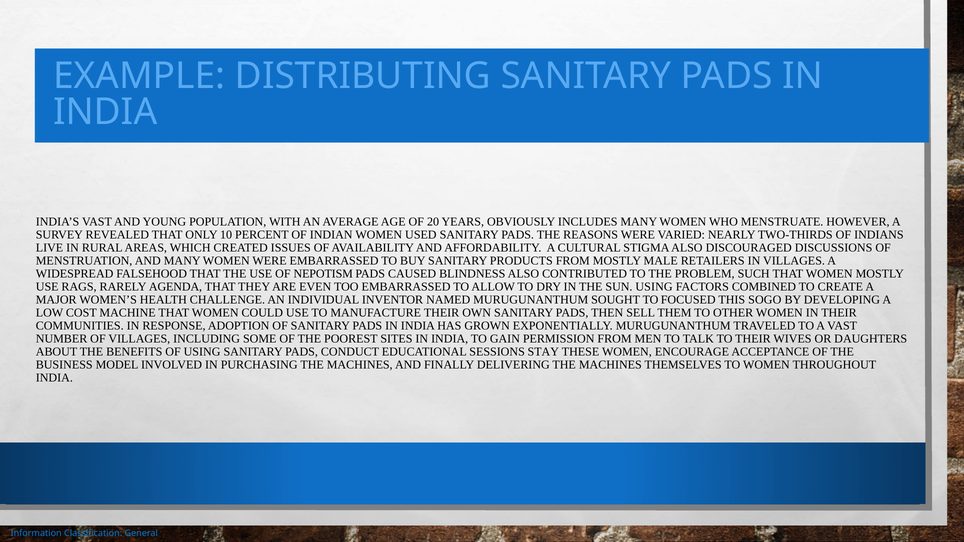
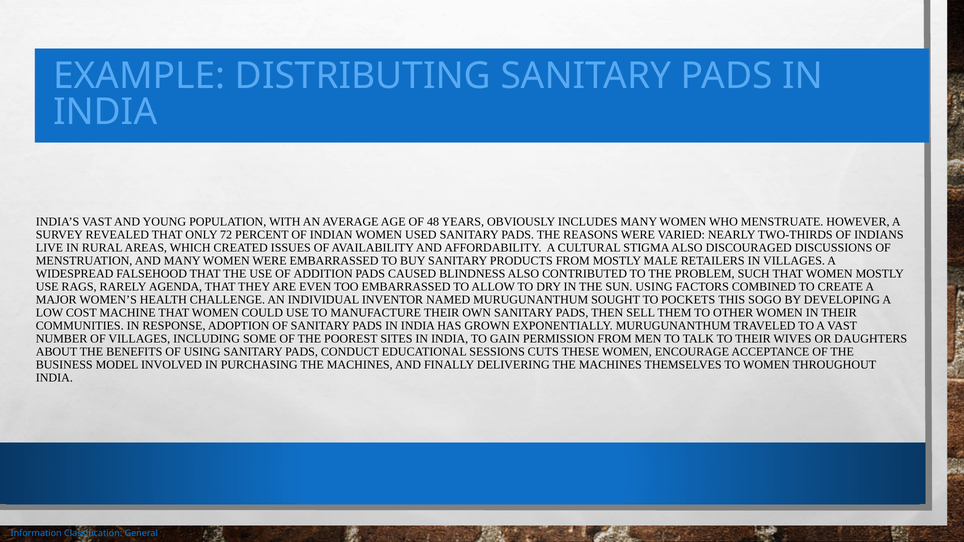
20: 20 -> 48
10: 10 -> 72
NEPOTISM: NEPOTISM -> ADDITION
FOCUSED: FOCUSED -> POCKETS
STAY: STAY -> CUTS
